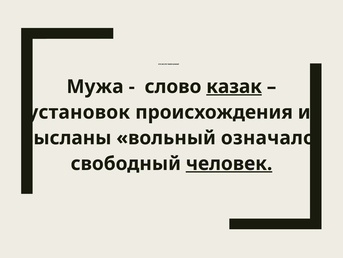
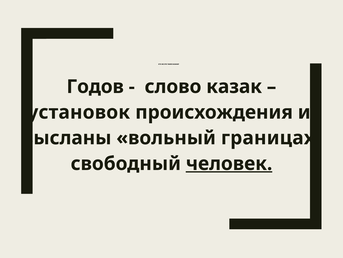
Мужа: Мужа -> Годов
казак underline: present -> none
означало: означало -> границах
